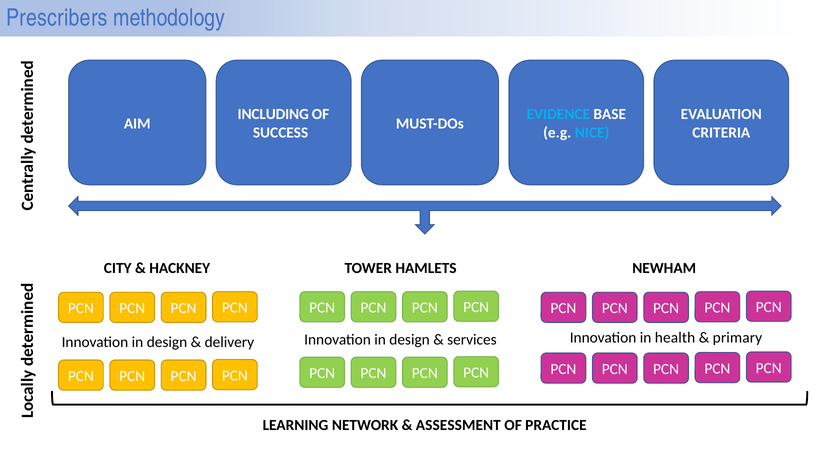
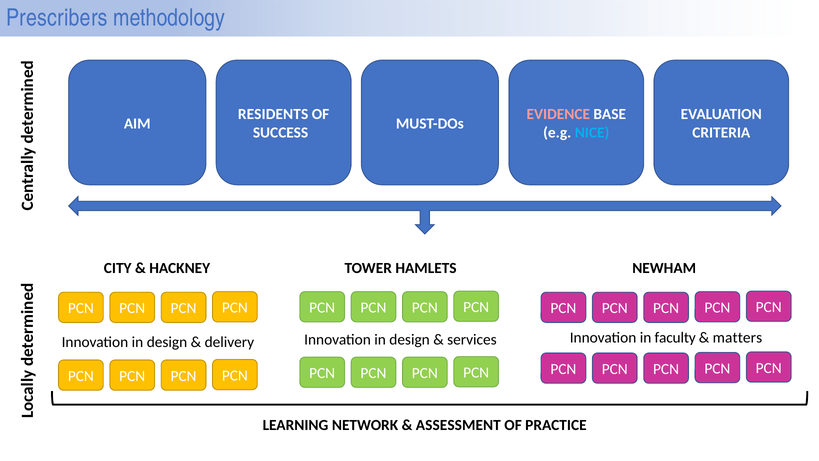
INCLUDING: INCLUDING -> RESIDENTS
EVIDENCE colour: light blue -> pink
health: health -> faculty
primary: primary -> matters
